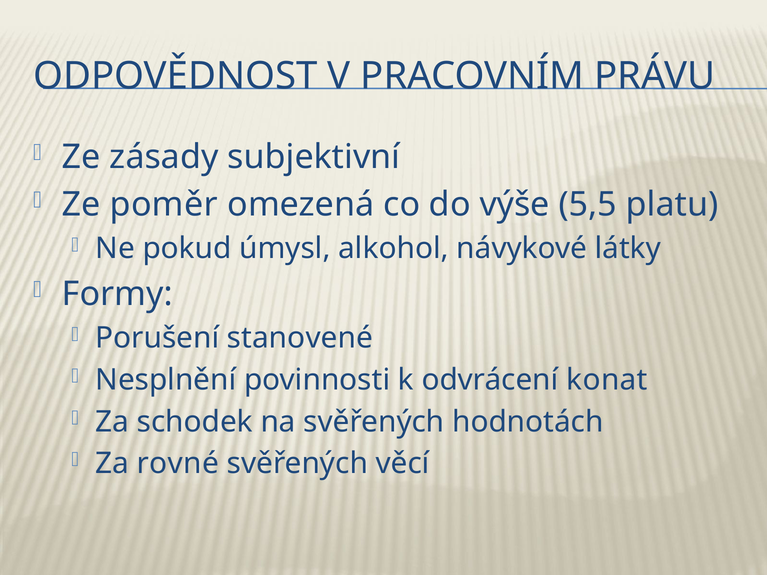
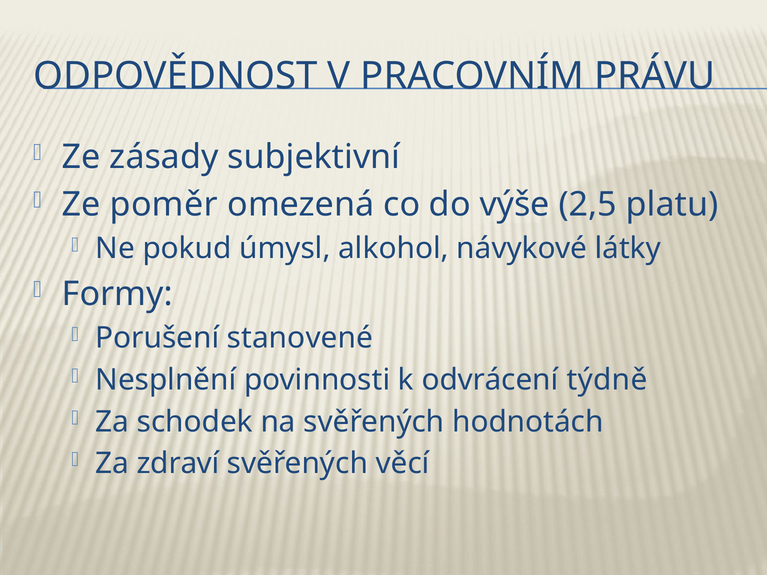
5,5: 5,5 -> 2,5
konat: konat -> týdně
rovné: rovné -> zdraví
